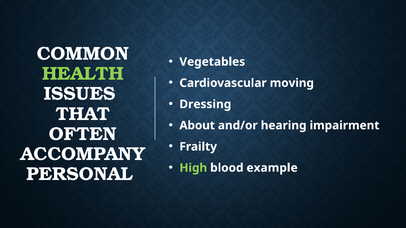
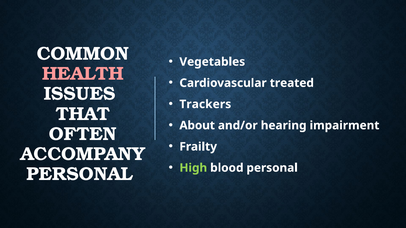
HEALTH colour: light green -> pink
moving: moving -> treated
Dressing: Dressing -> Trackers
blood example: example -> personal
